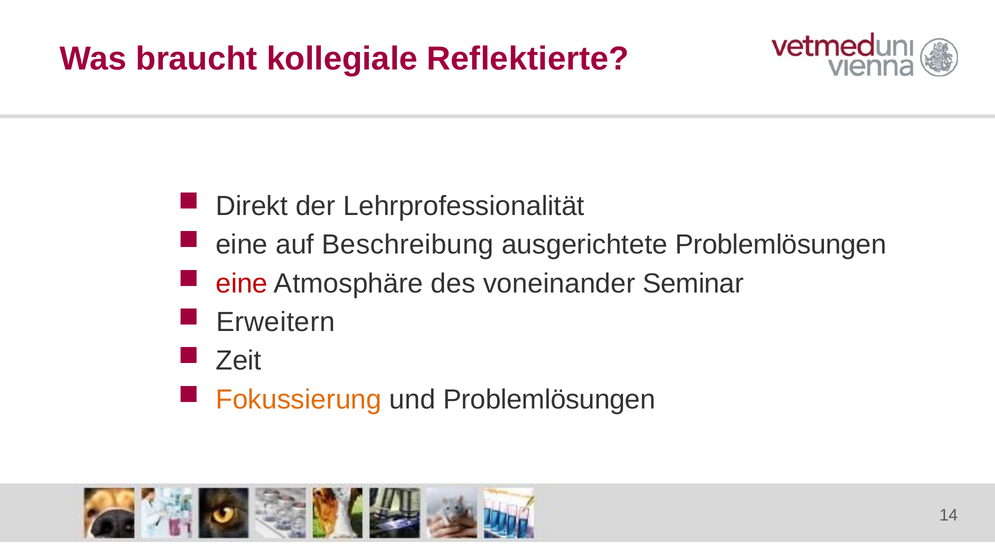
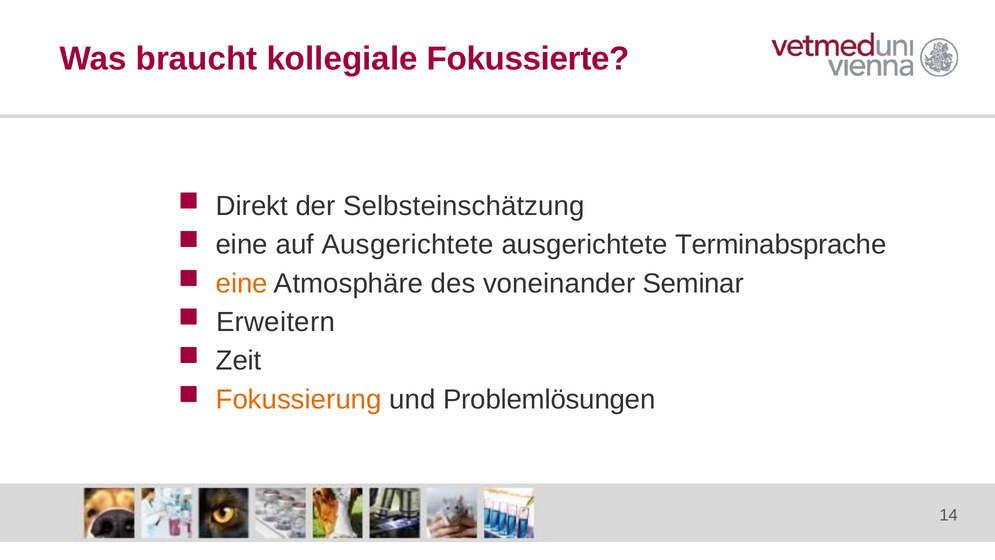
Reflektierte: Reflektierte -> Fokussierte
Lehrprofessionalität: Lehrprofessionalität -> Selbsteinschätzung
auf Beschreibung: Beschreibung -> Ausgerichtete
ausgerichtete Problemlösungen: Problemlösungen -> Terminabsprache
eine at (242, 283) colour: red -> orange
